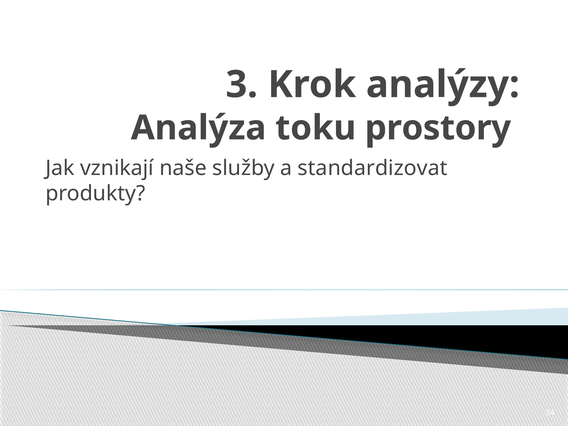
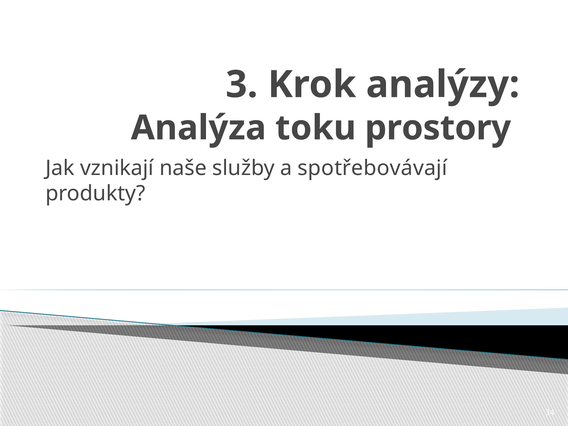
standardizovat: standardizovat -> spotřebovávají
